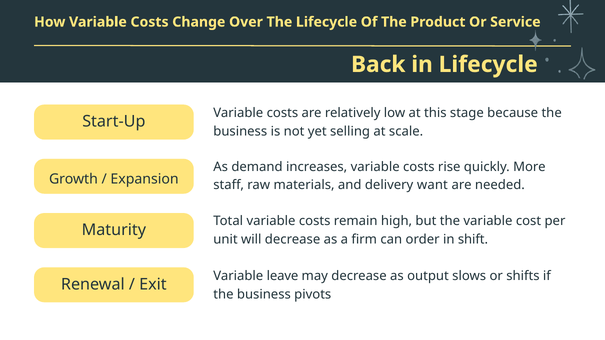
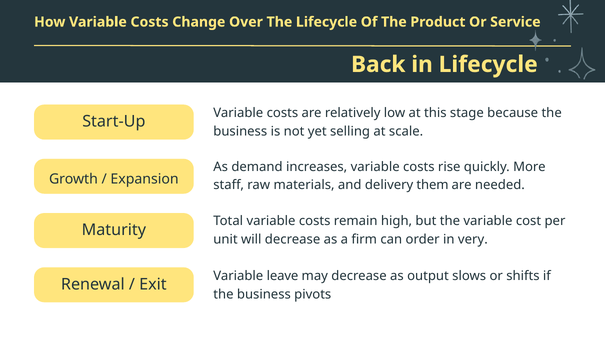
want: want -> them
shift: shift -> very
